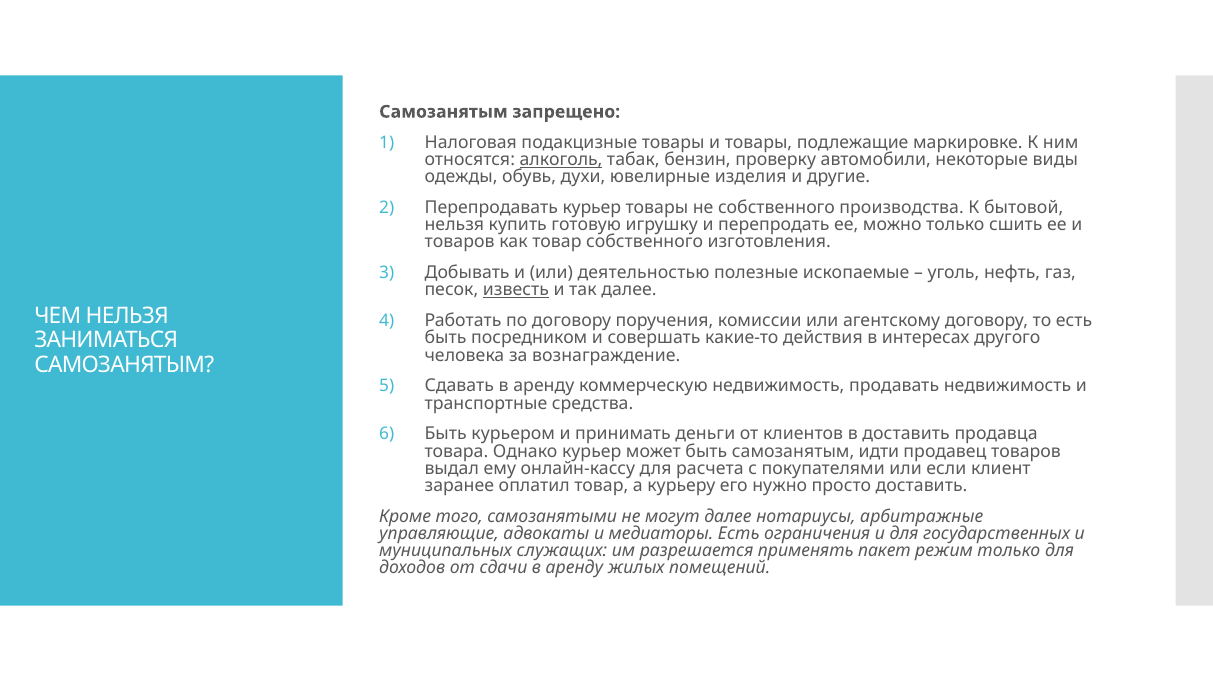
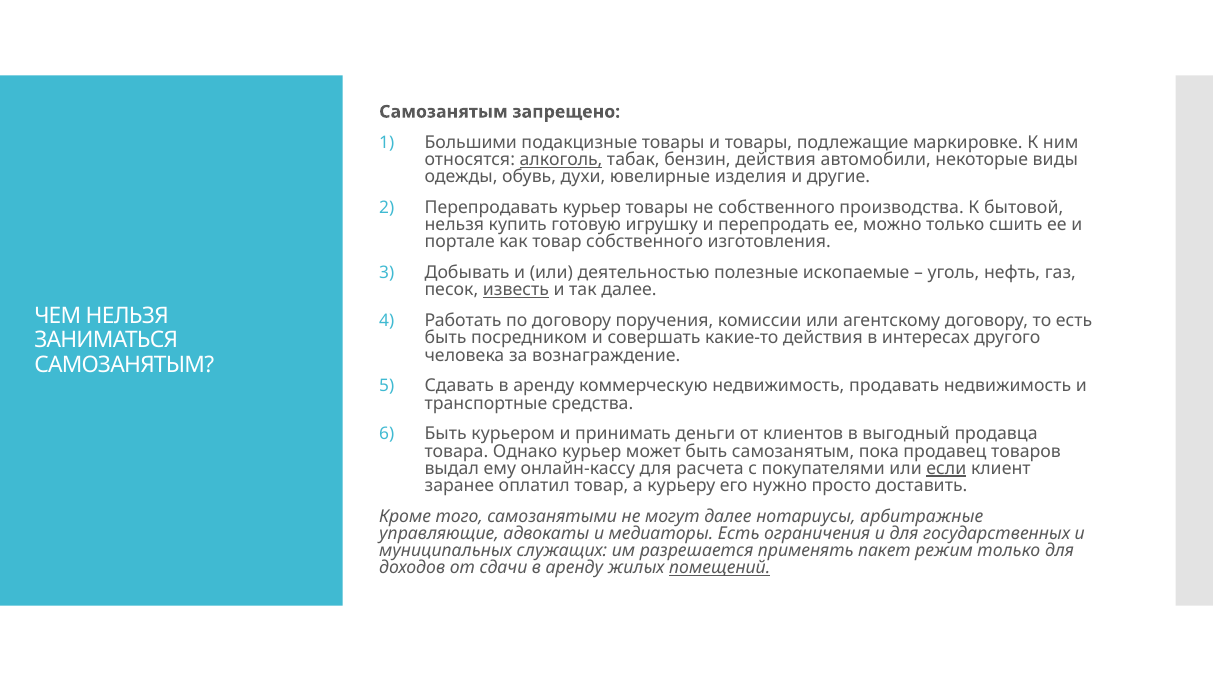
Налоговая: Налоговая -> Большими
бензин проверку: проверку -> действия
товаров at (460, 242): товаров -> портале
в доставить: доставить -> выгодный
идти: идти -> пока
если underline: none -> present
помещений underline: none -> present
